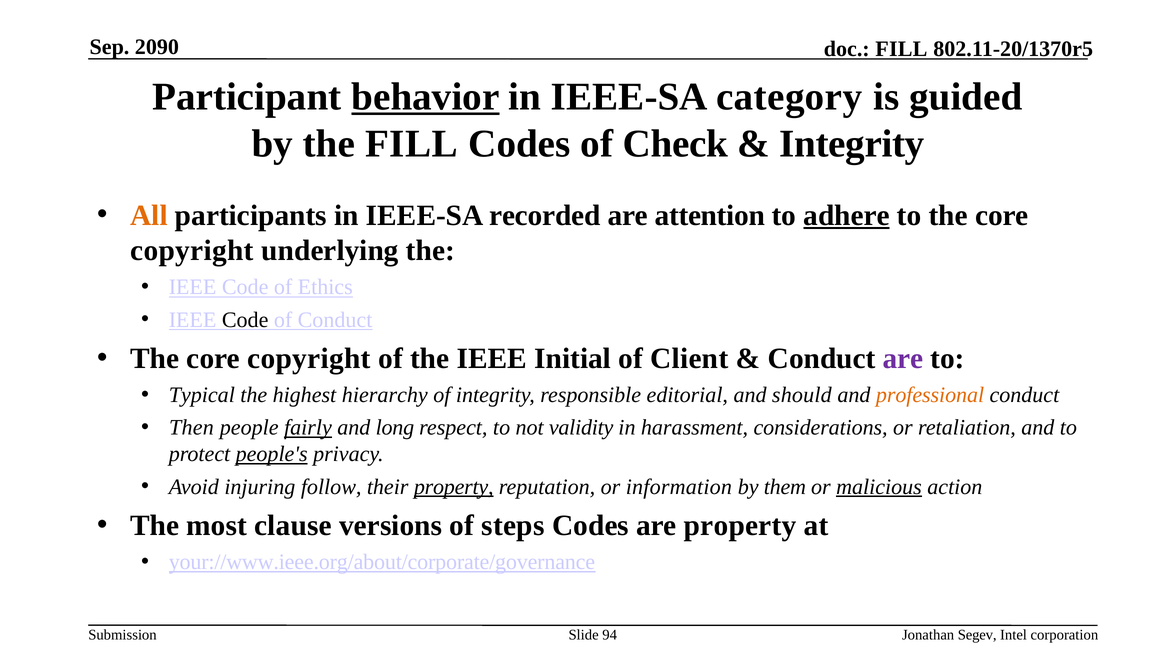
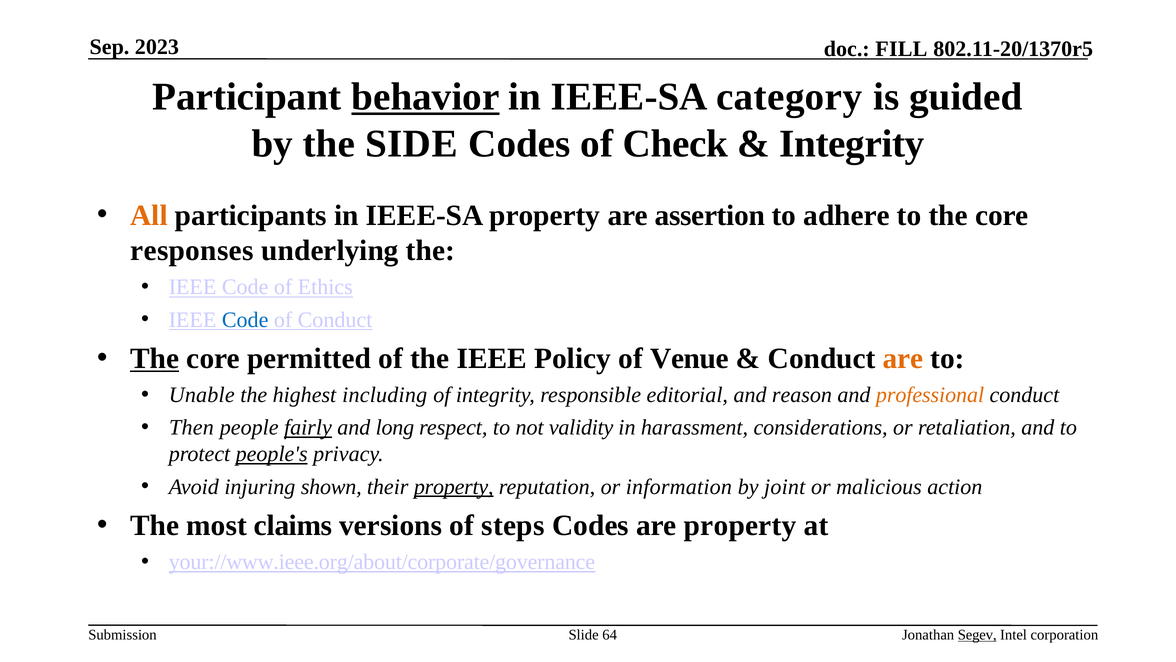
2090: 2090 -> 2023
the FILL: FILL -> SIDE
IEEE-SA recorded: recorded -> property
attention: attention -> assertion
adhere underline: present -> none
copyright at (192, 251): copyright -> responses
Code at (245, 320) colour: black -> blue
The at (155, 358) underline: none -> present
copyright at (309, 358): copyright -> permitted
Initial: Initial -> Policy
Client: Client -> Venue
are at (903, 358) colour: purple -> orange
Typical: Typical -> Unable
hierarchy: hierarchy -> including
should: should -> reason
follow: follow -> shown
them: them -> joint
malicious underline: present -> none
clause: clause -> claims
94: 94 -> 64
Segev underline: none -> present
